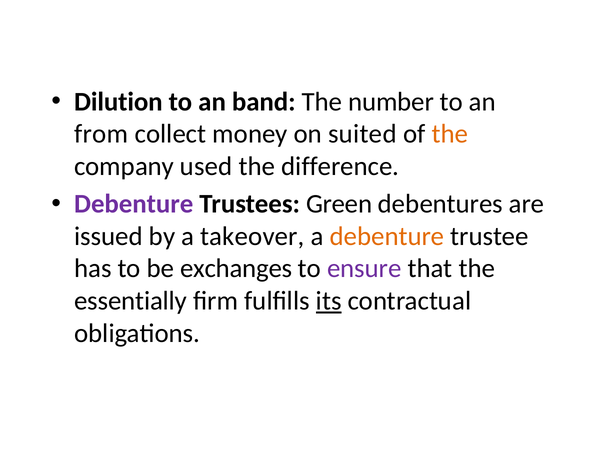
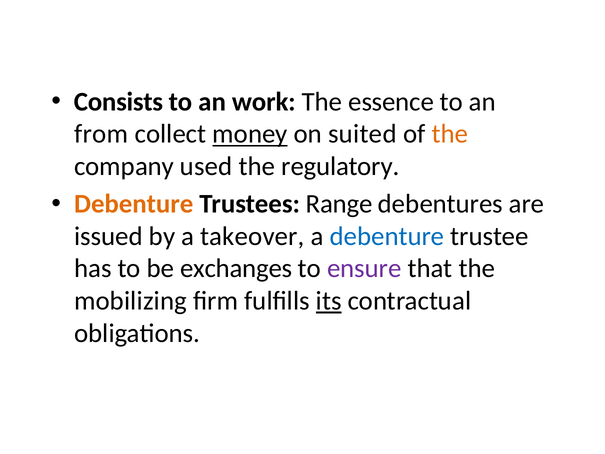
Dilution: Dilution -> Consists
band: band -> work
number: number -> essence
money underline: none -> present
difference: difference -> regulatory
Debenture at (134, 204) colour: purple -> orange
Green: Green -> Range
debenture at (387, 236) colour: orange -> blue
essentially: essentially -> mobilizing
